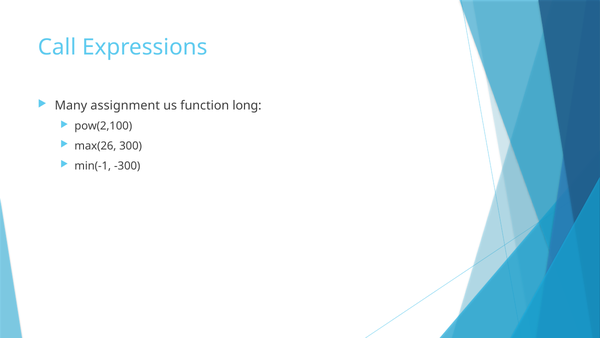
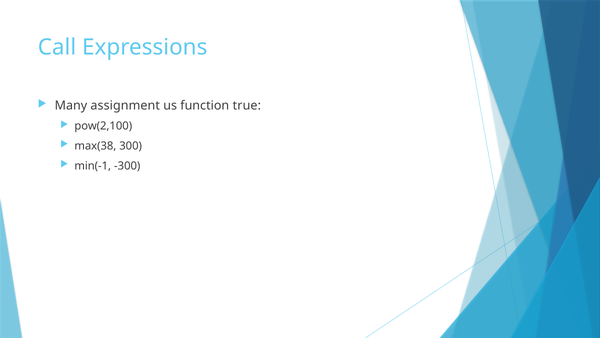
long: long -> true
max(26: max(26 -> max(38
